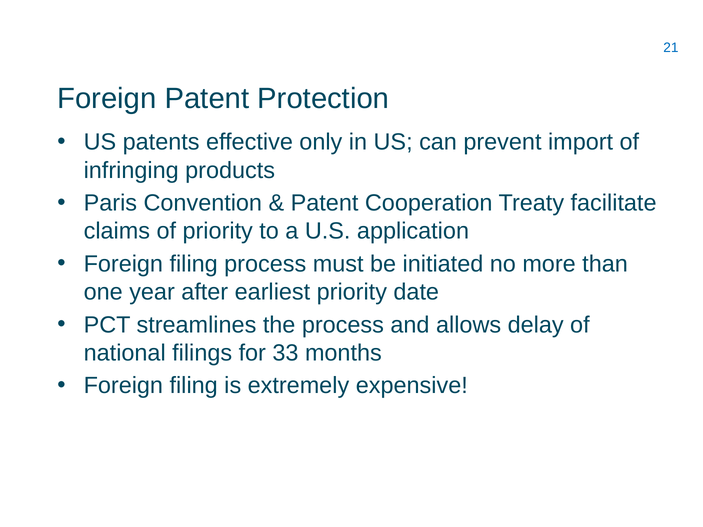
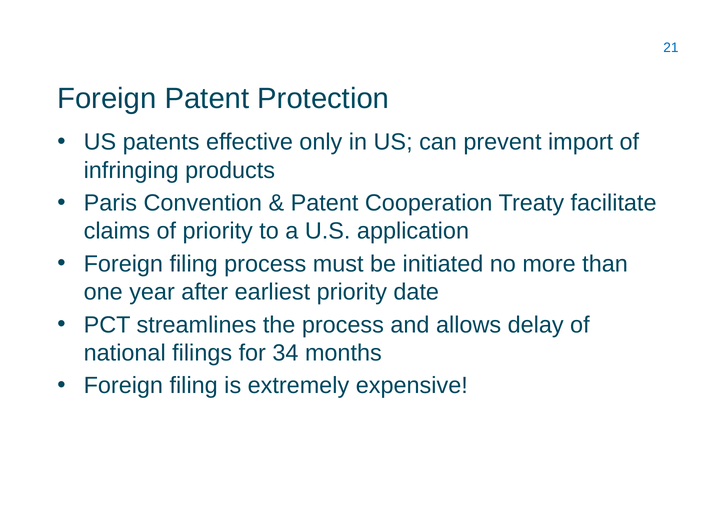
33: 33 -> 34
